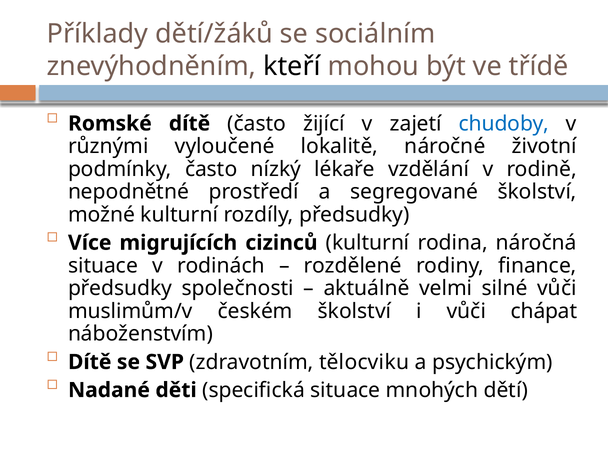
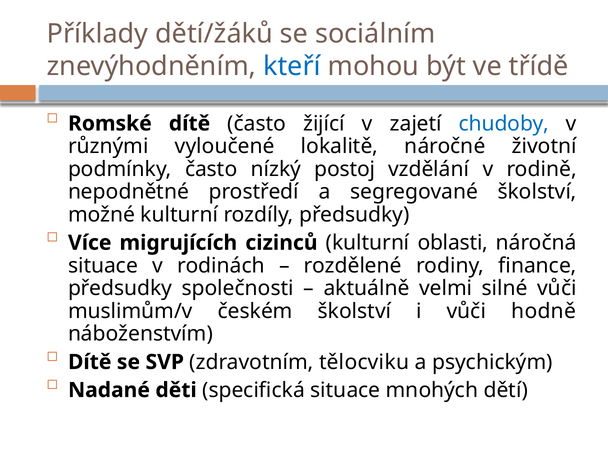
kteří colour: black -> blue
lékaře: lékaře -> postoj
rodina: rodina -> oblasti
chápat: chápat -> hodně
